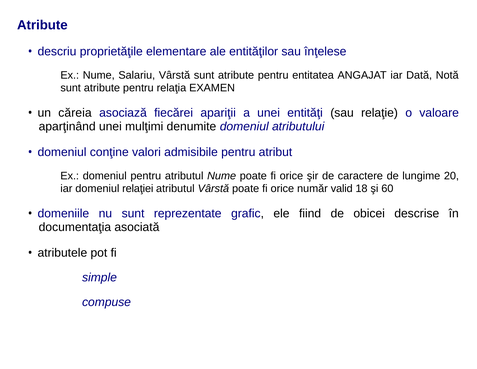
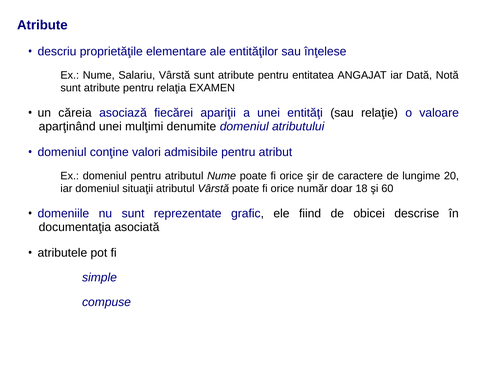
relaţiei: relaţiei -> situaţii
valid: valid -> doar
